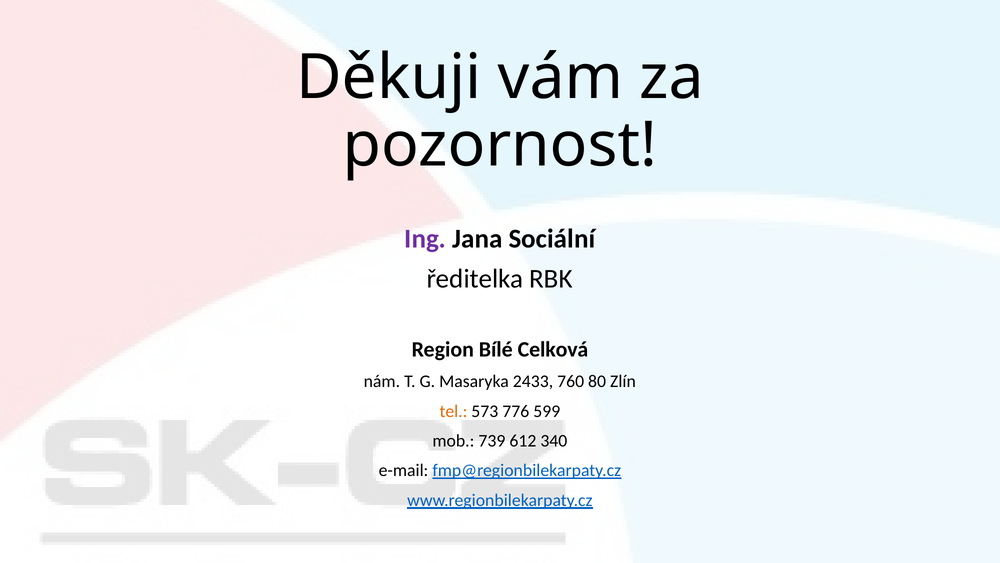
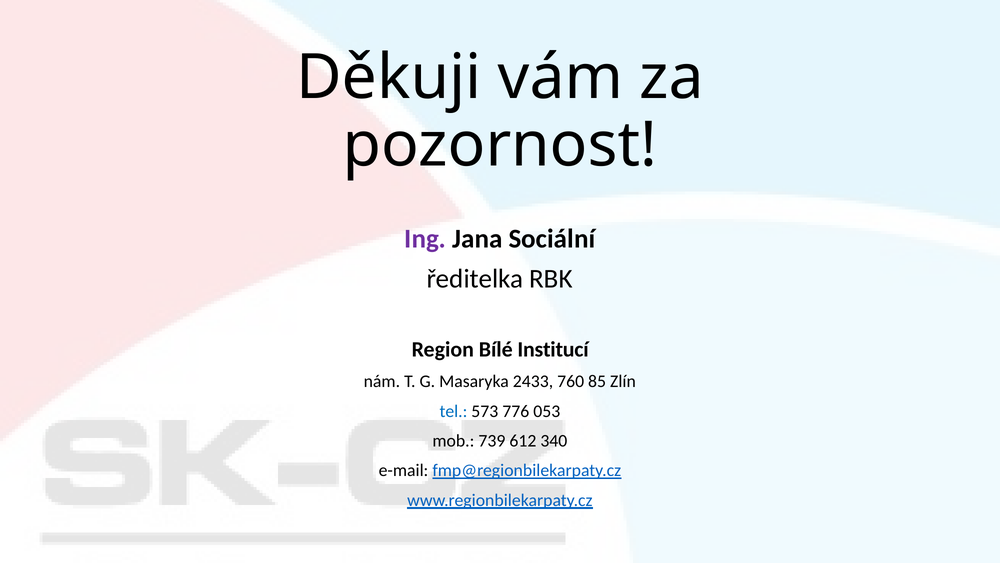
Celková: Celková -> Institucí
80: 80 -> 85
tel colour: orange -> blue
599: 599 -> 053
